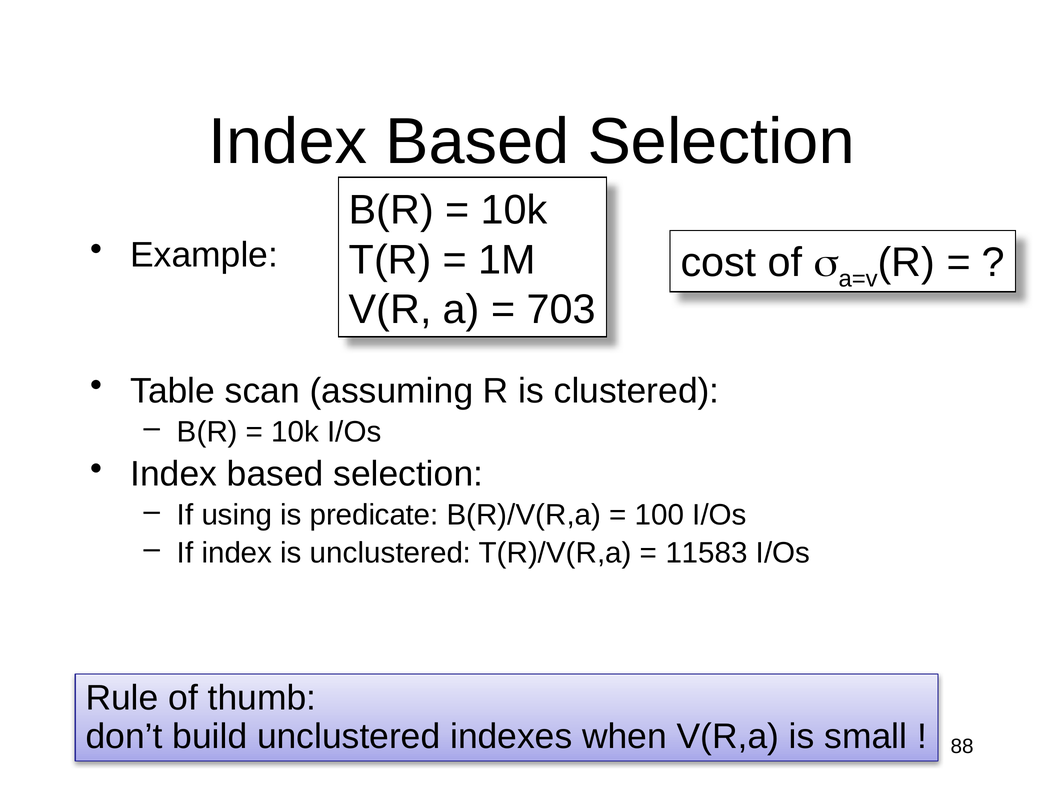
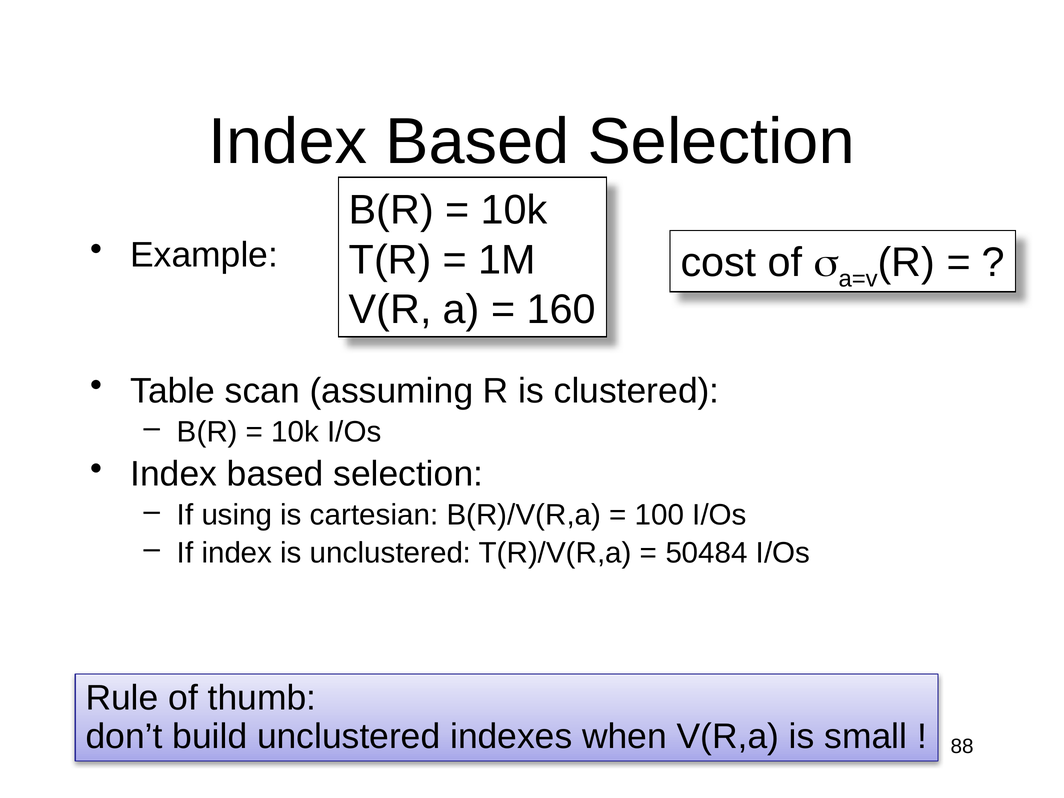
703: 703 -> 160
predicate: predicate -> cartesian
11583: 11583 -> 50484
